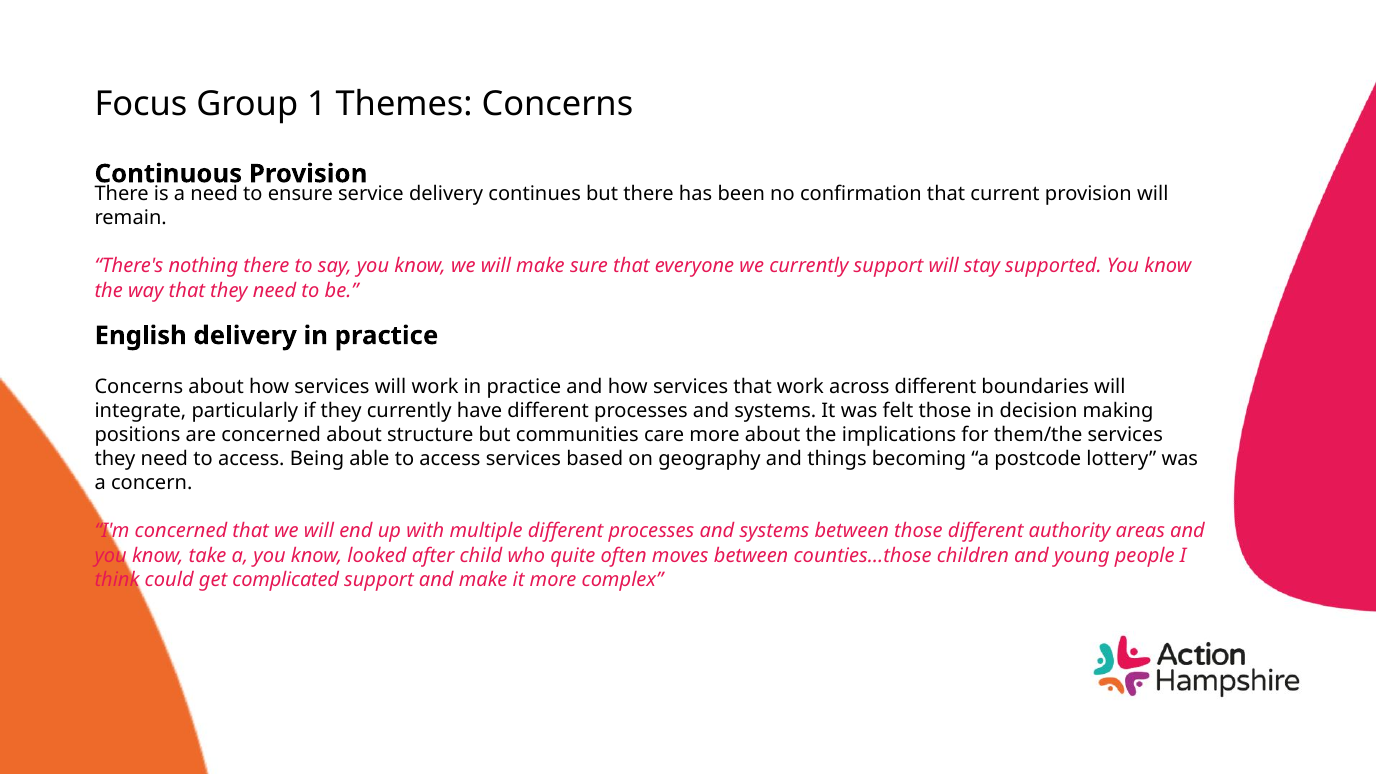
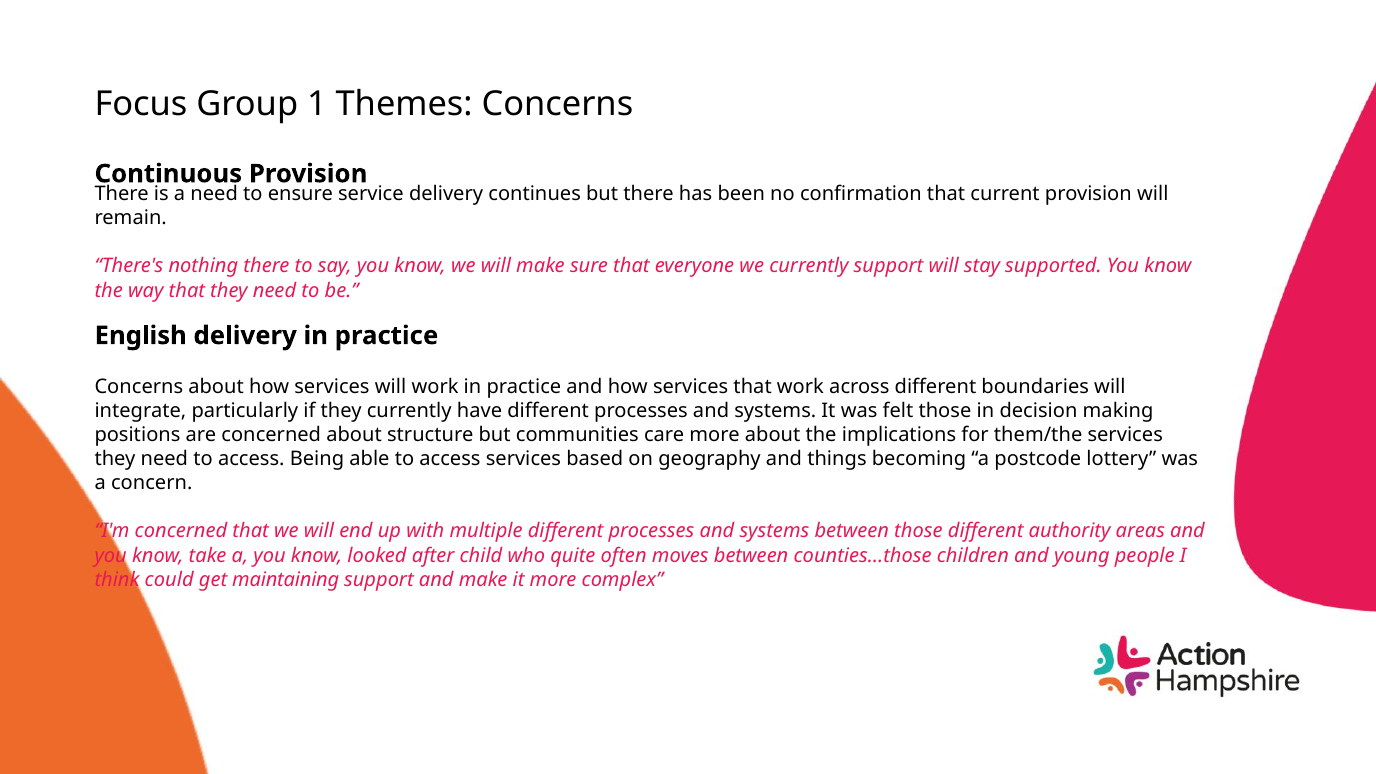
complicated: complicated -> maintaining
